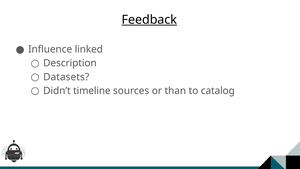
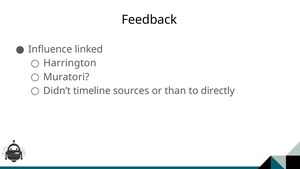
Feedback underline: present -> none
Description: Description -> Harrington
Datasets: Datasets -> Muratori
catalog: catalog -> directly
